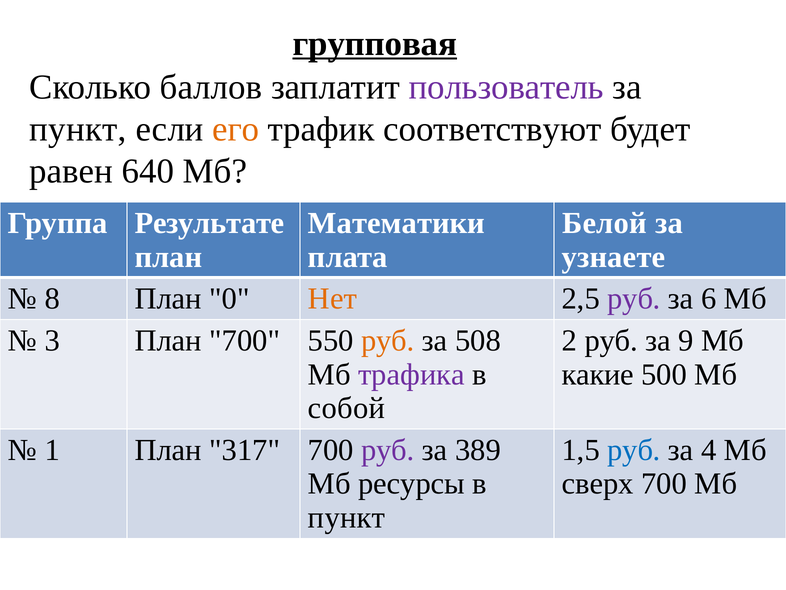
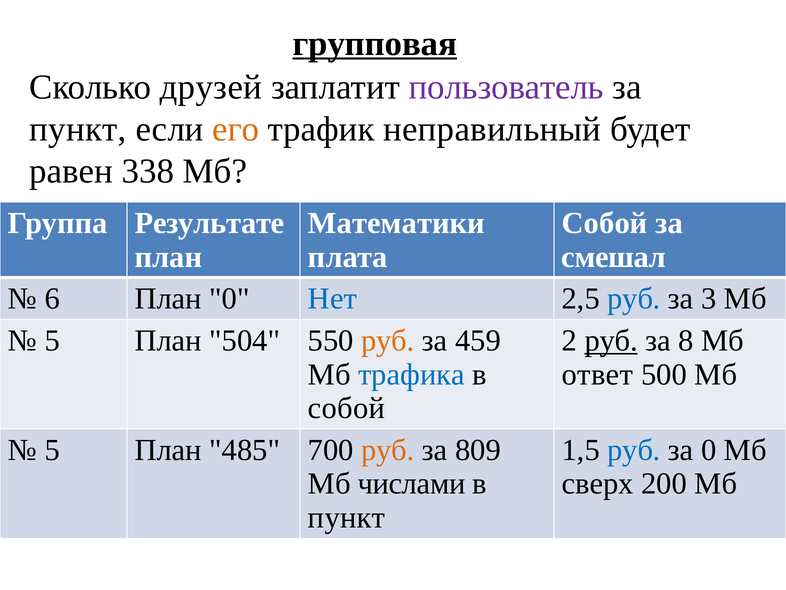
баллов: баллов -> друзей
соответствуют: соответствуют -> неправильный
640: 640 -> 338
Белой at (605, 223): Белой -> Собой
узнаете: узнаете -> смешал
8: 8 -> 6
Нет colour: orange -> blue
руб at (634, 299) colour: purple -> blue
6: 6 -> 3
3 at (52, 340): 3 -> 5
План 700: 700 -> 504
508: 508 -> 459
руб at (611, 340) underline: none -> present
9: 9 -> 8
трафика colour: purple -> blue
какие: какие -> ответ
1 at (52, 450): 1 -> 5
317: 317 -> 485
руб at (388, 450) colour: purple -> orange
389: 389 -> 809
за 4: 4 -> 0
ресурсы: ресурсы -> числами
сверх 700: 700 -> 200
